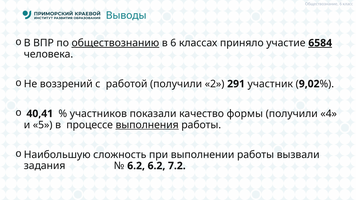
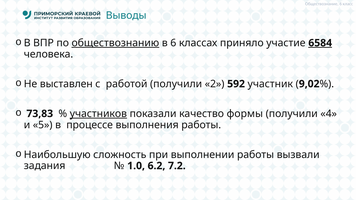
воззрений: воззрений -> выставлен
291: 291 -> 592
40,41: 40,41 -> 73,83
участников underline: none -> present
выполнения underline: present -> none
6.2 at (136, 166): 6.2 -> 1.0
